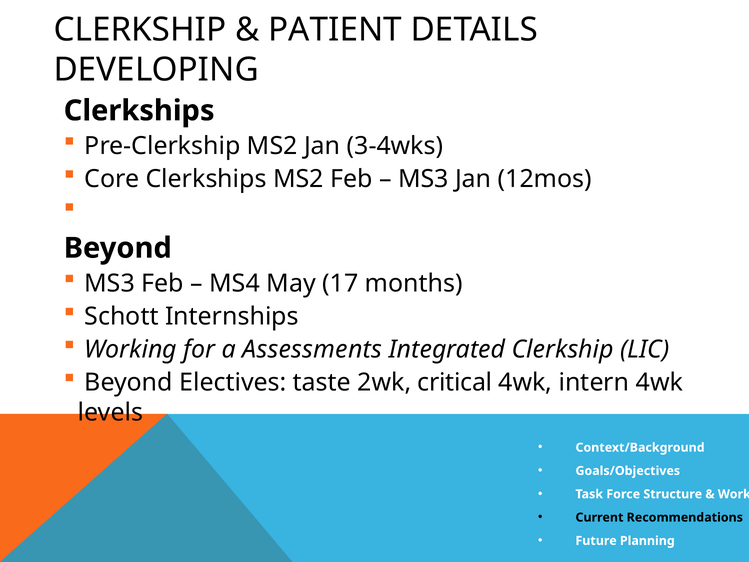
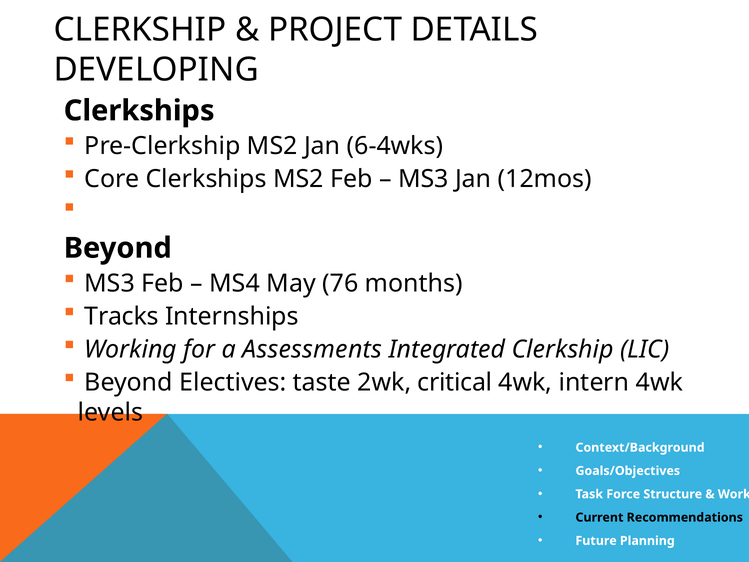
PATIENT: PATIENT -> PROJECT
3-4wks: 3-4wks -> 6-4wks
17: 17 -> 76
Schott: Schott -> Tracks
